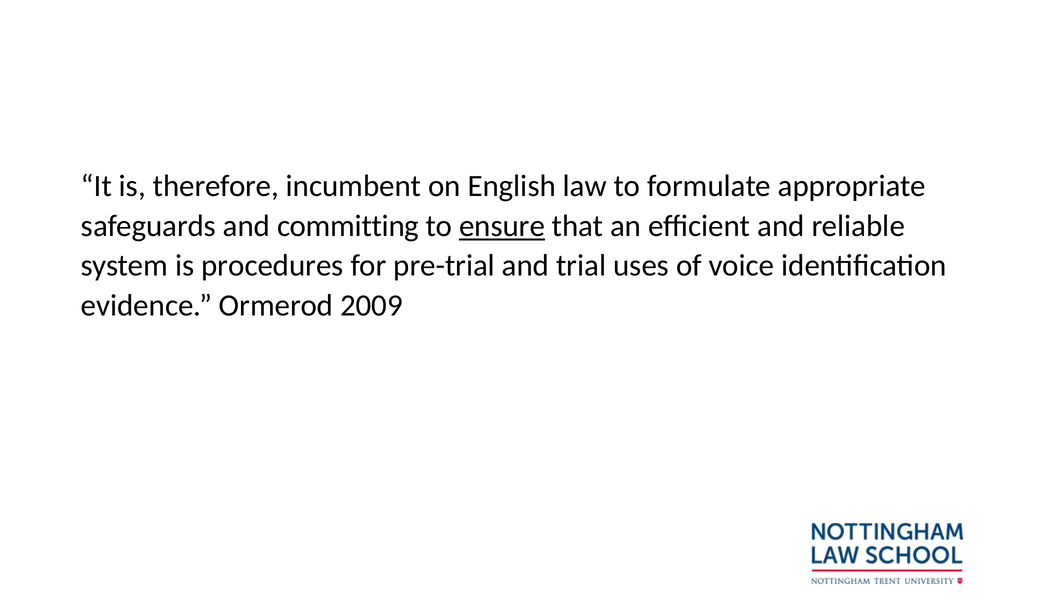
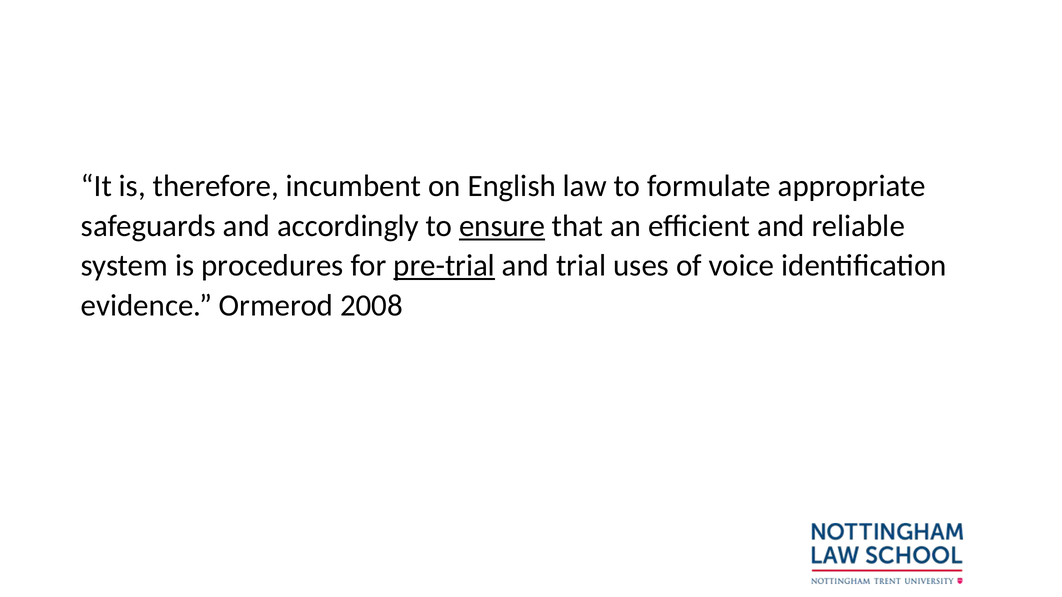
committing: committing -> accordingly
pre-trial underline: none -> present
2009: 2009 -> 2008
